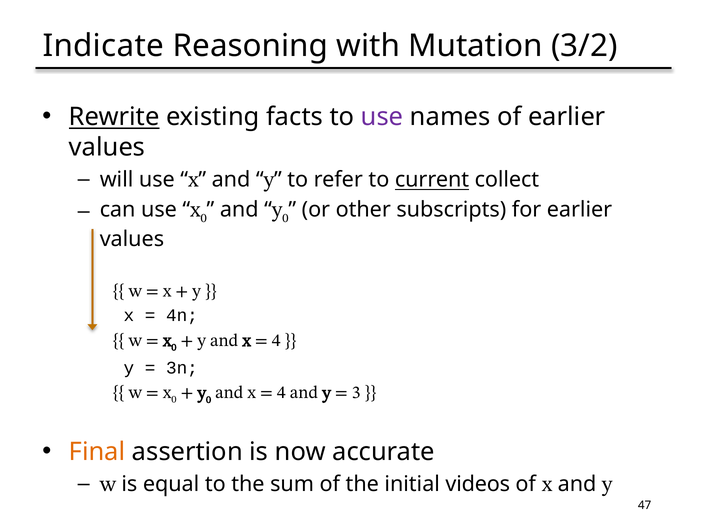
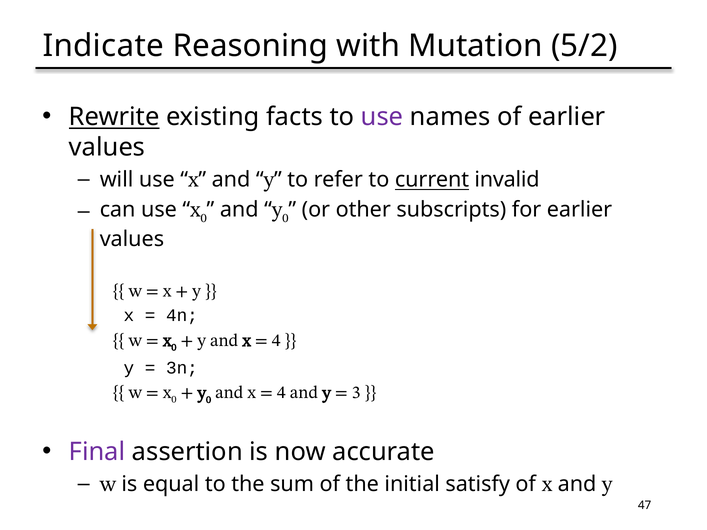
3/2: 3/2 -> 5/2
collect: collect -> invalid
Final colour: orange -> purple
videos: videos -> satisfy
